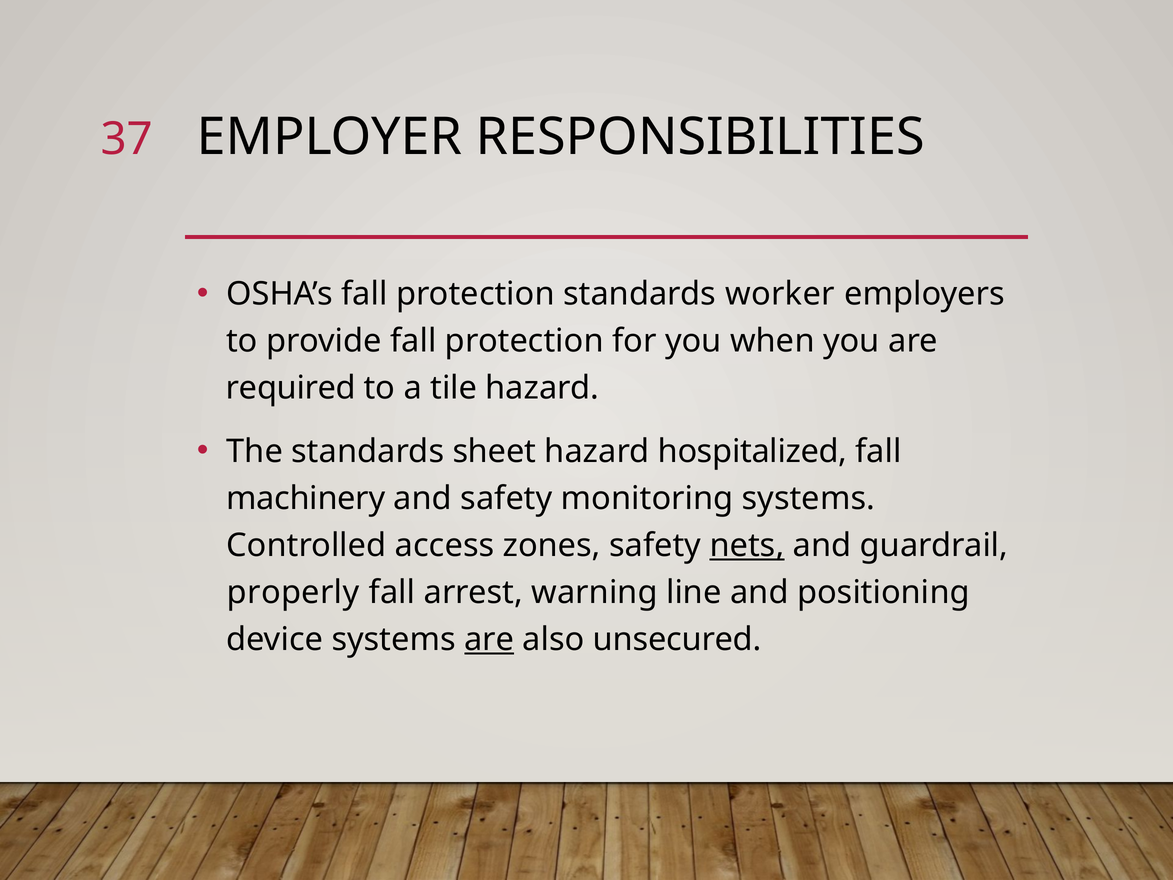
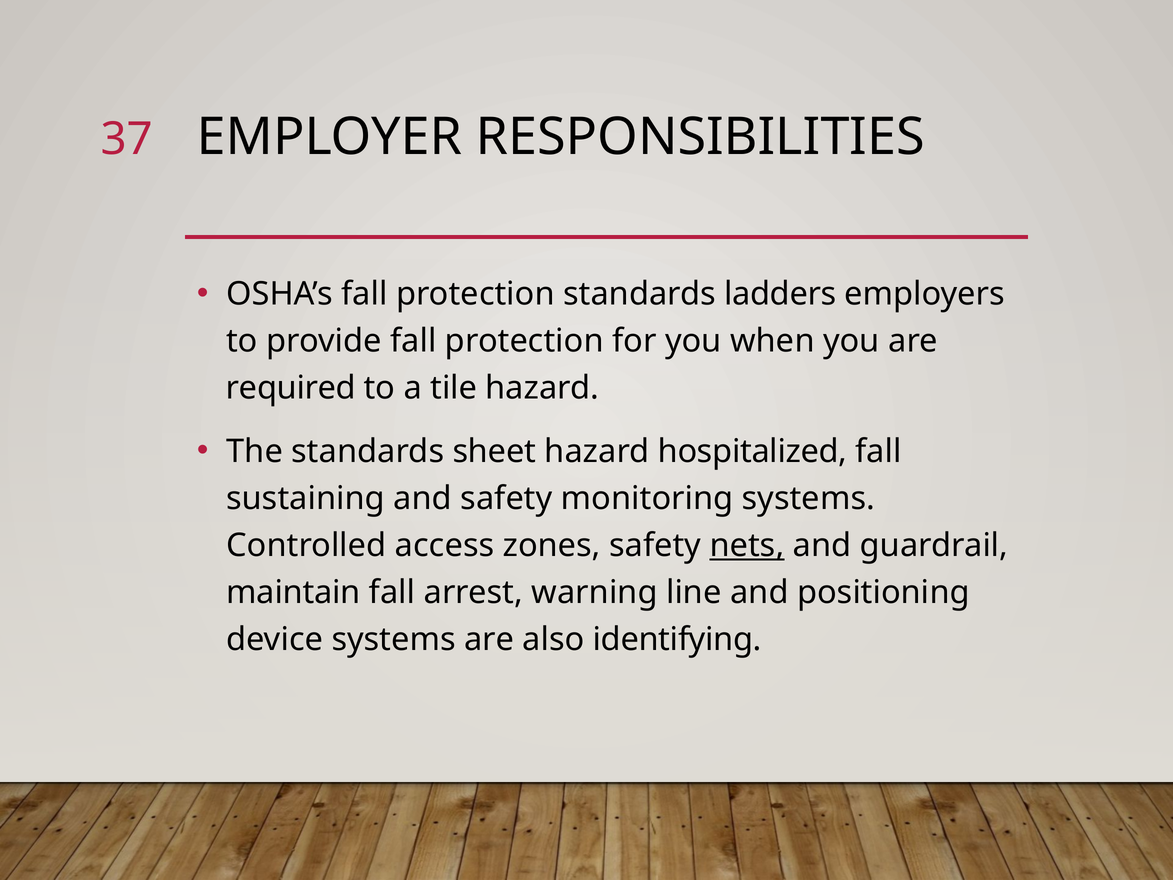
worker: worker -> ladders
machinery: machinery -> sustaining
properly: properly -> maintain
are at (489, 639) underline: present -> none
unsecured: unsecured -> identifying
